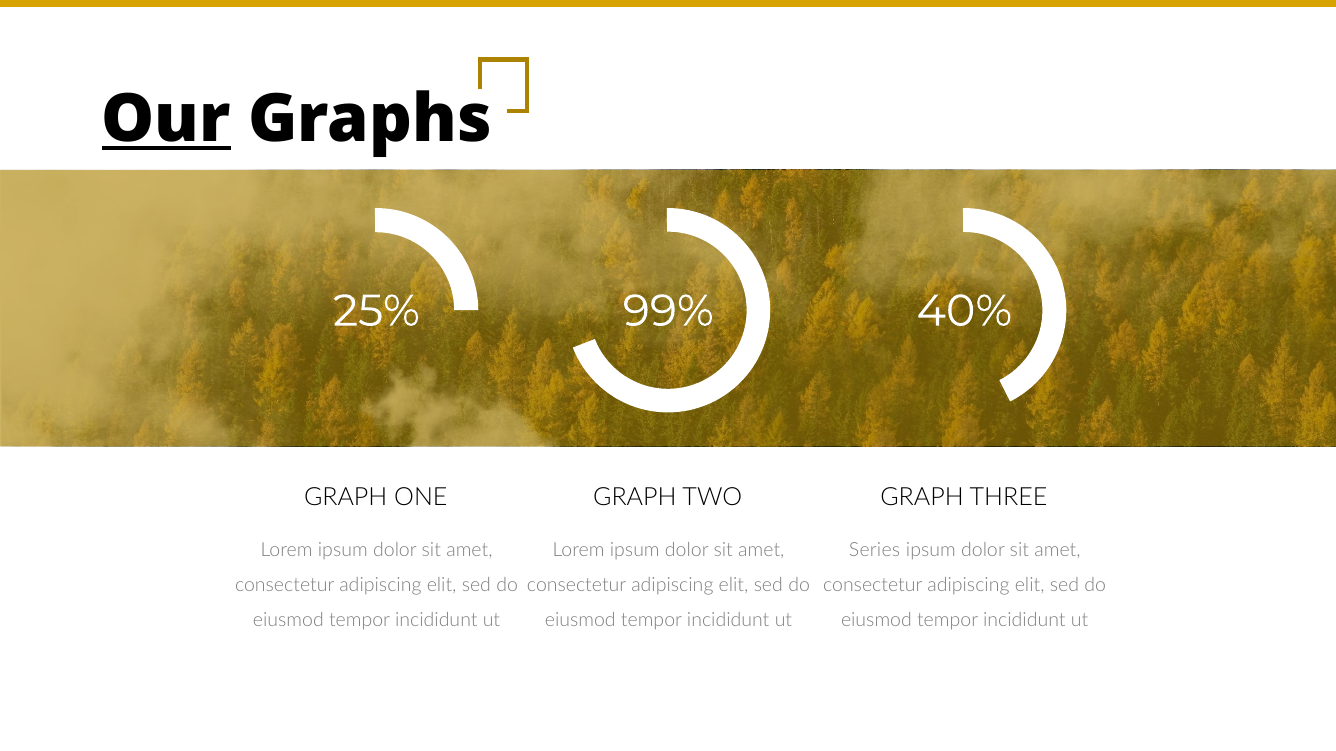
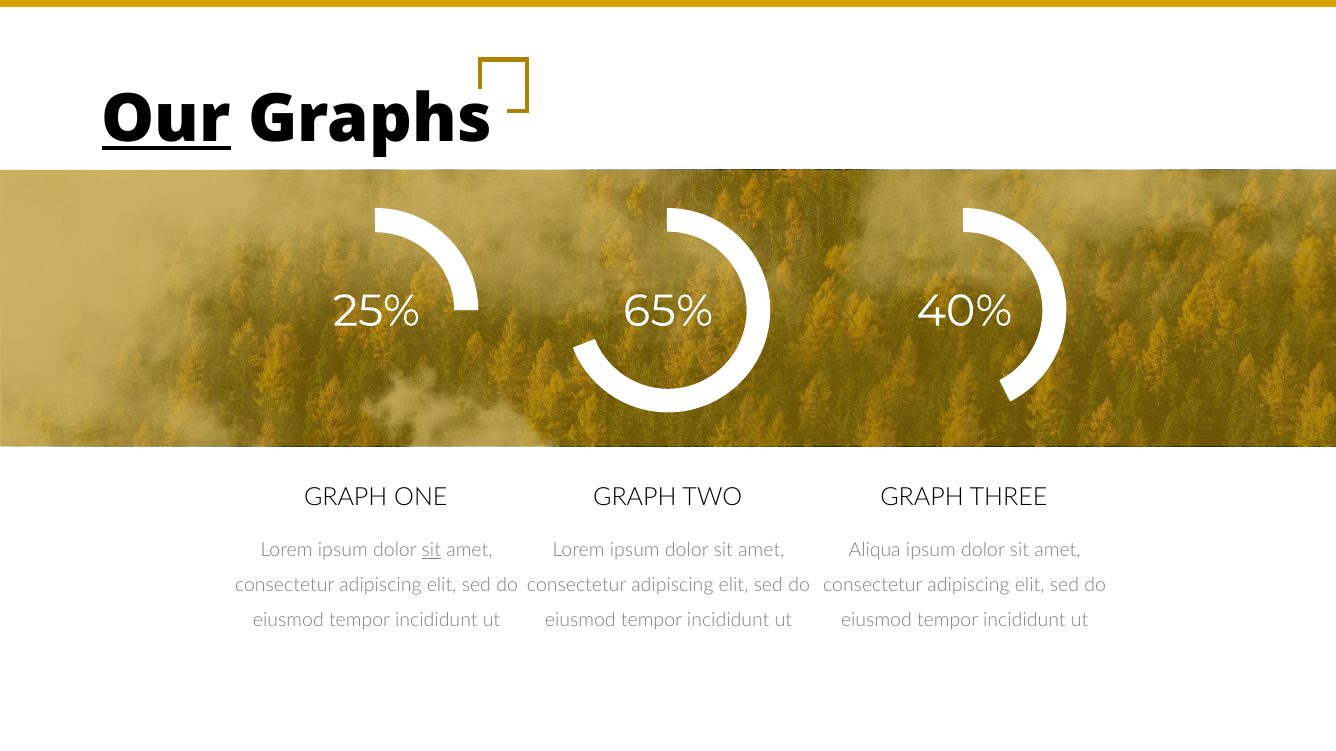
99%: 99% -> 65%
sit at (431, 551) underline: none -> present
Series: Series -> Aliqua
